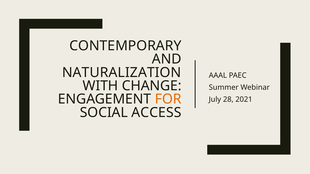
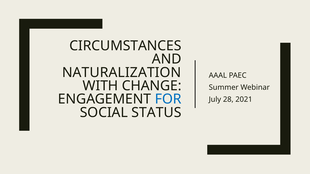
CONTEMPORARY: CONTEMPORARY -> CIRCUMSTANCES
FOR colour: orange -> blue
ACCESS: ACCESS -> STATUS
